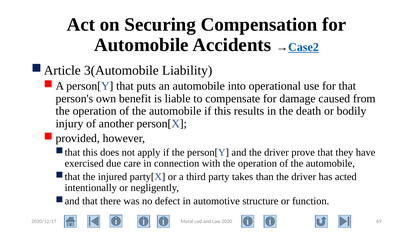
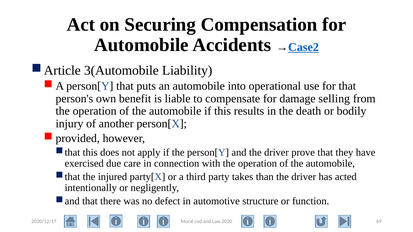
caused: caused -> selling
